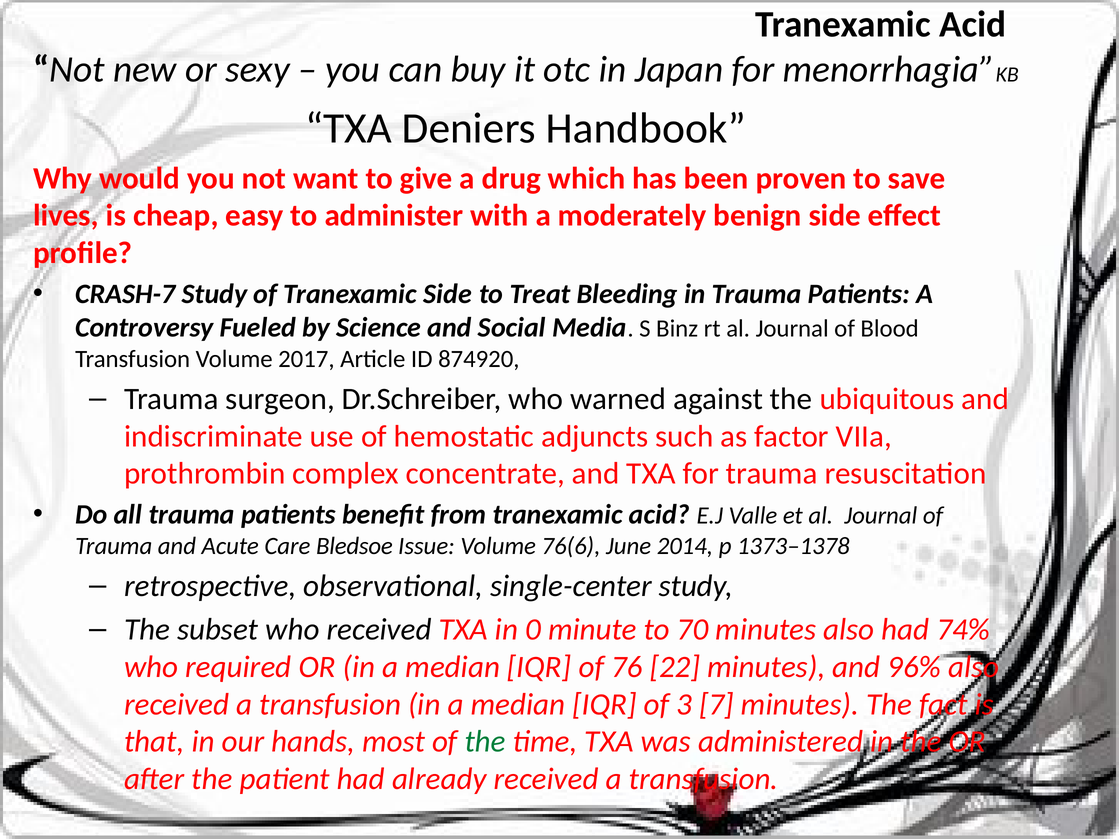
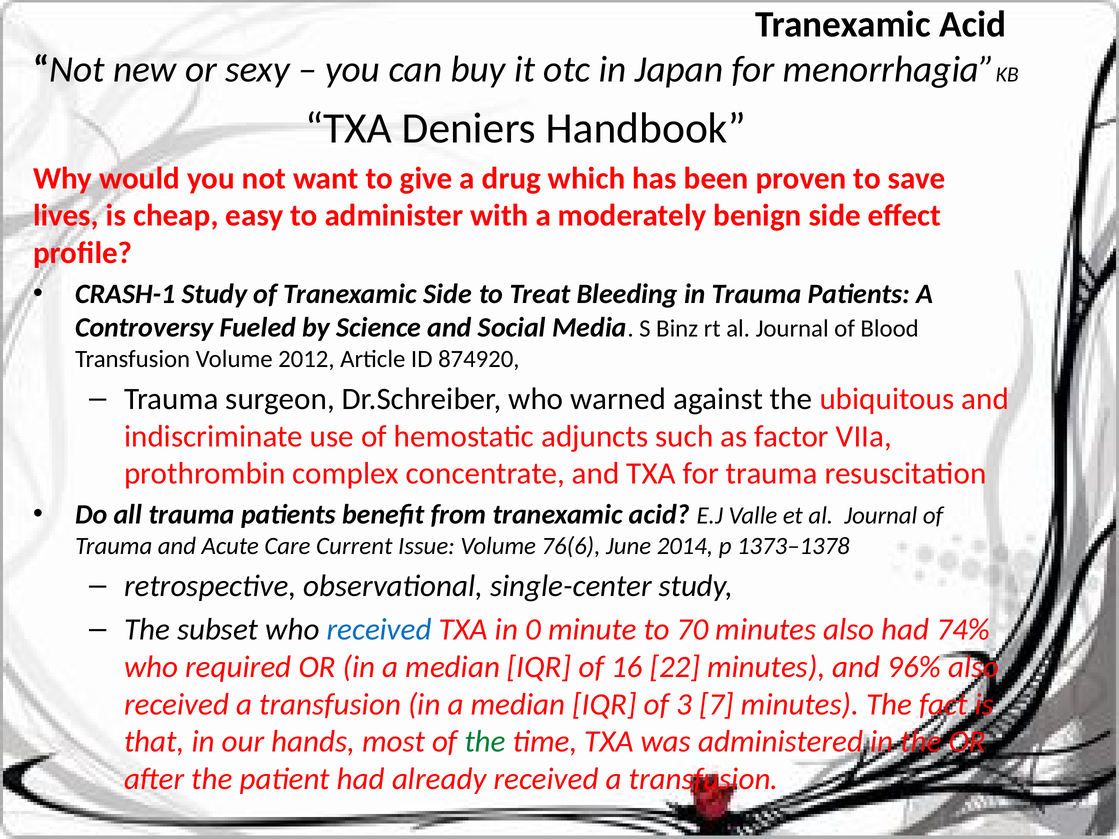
CRASH-7: CRASH-7 -> CRASH-1
2017: 2017 -> 2012
Bledsoe: Bledsoe -> Current
received at (379, 630) colour: black -> blue
76: 76 -> 16
